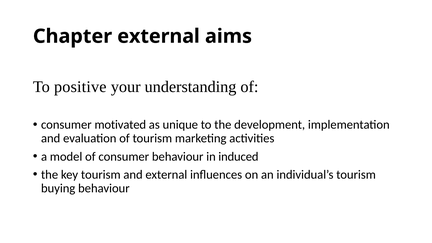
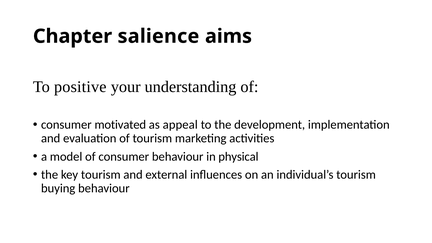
Chapter external: external -> salience
unique: unique -> appeal
induced: induced -> physical
